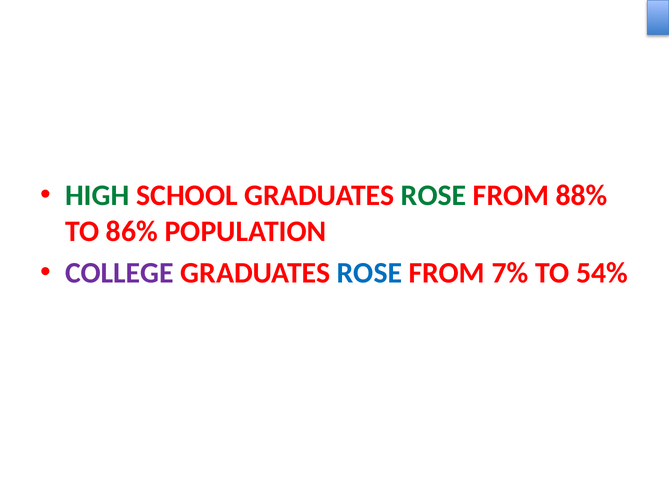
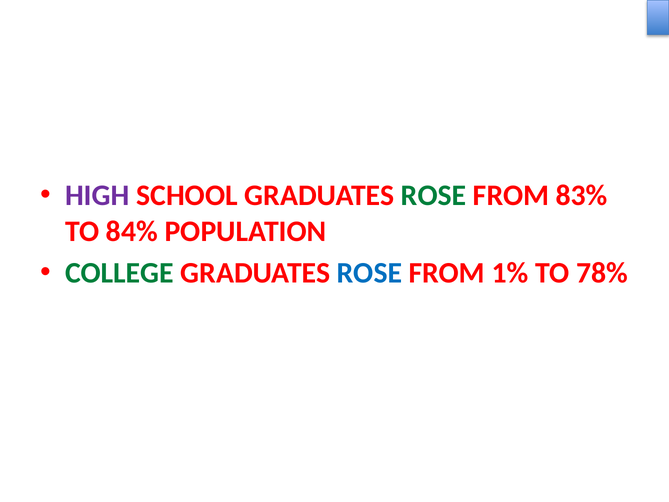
HIGH colour: green -> purple
88%: 88% -> 83%
86%: 86% -> 84%
COLLEGE colour: purple -> green
7%: 7% -> 1%
54%: 54% -> 78%
